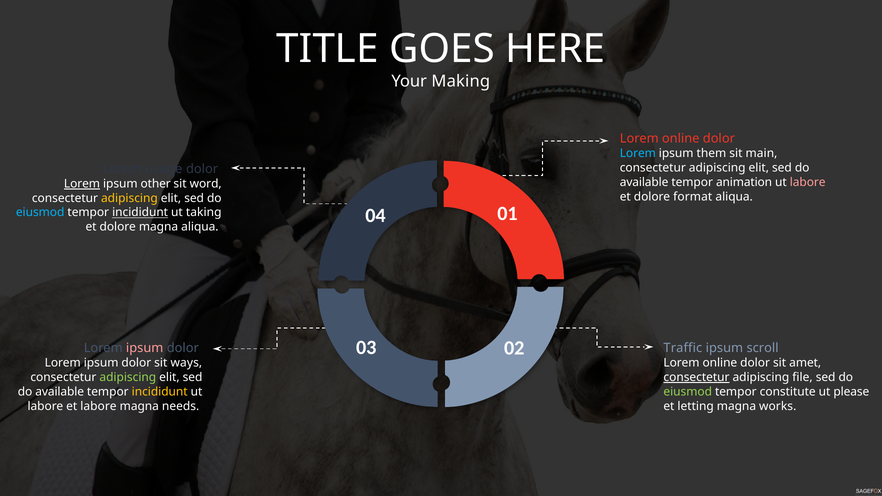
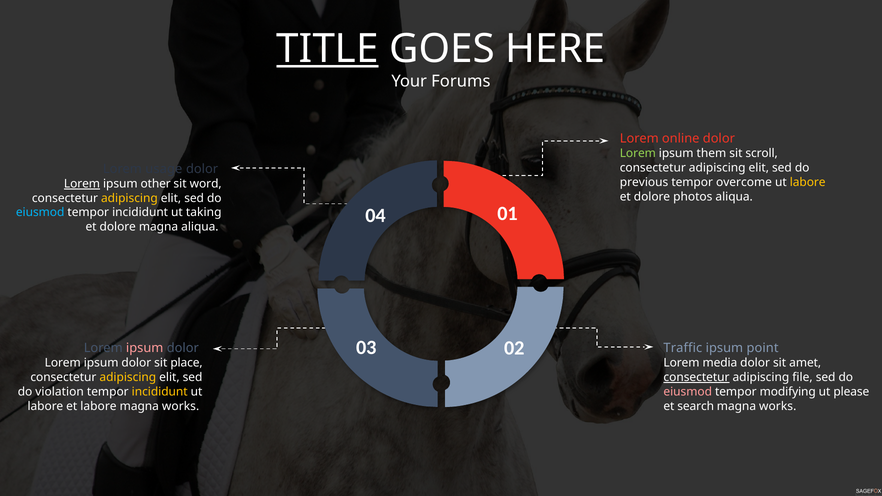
TITLE underline: none -> present
Making: Making -> Forums
Lorem at (638, 154) colour: light blue -> light green
main: main -> scroll
available at (644, 182): available -> previous
animation: animation -> overcome
labore at (808, 182) colour: pink -> yellow
format: format -> photos
incididunt at (140, 213) underline: present -> none
scroll: scroll -> point
ways: ways -> place
online at (720, 363): online -> media
adipiscing at (128, 377) colour: light green -> yellow
available at (60, 392): available -> violation
eiusmod at (688, 392) colour: light green -> pink
constitute: constitute -> modifying
needs at (181, 406): needs -> works
letting: letting -> search
